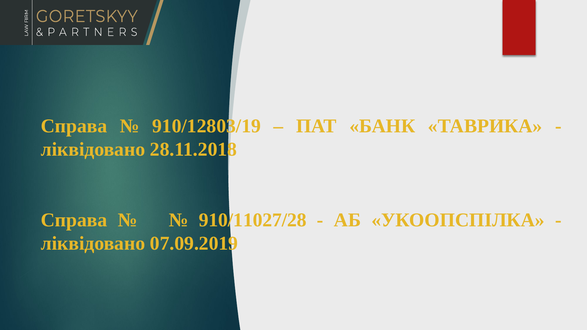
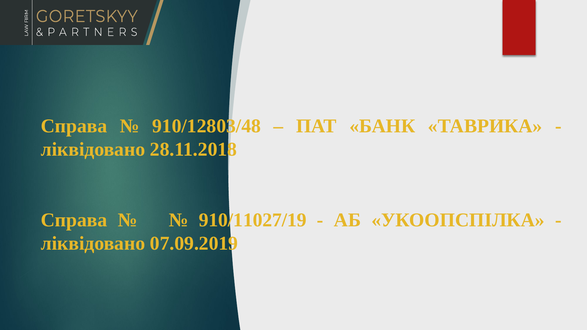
910/12803/19: 910/12803/19 -> 910/12803/48
910/11027/28: 910/11027/28 -> 910/11027/19
